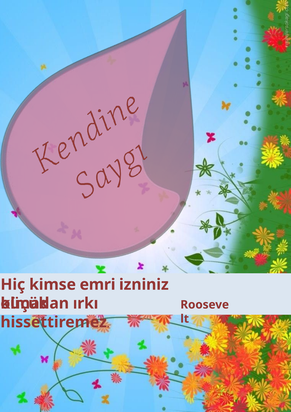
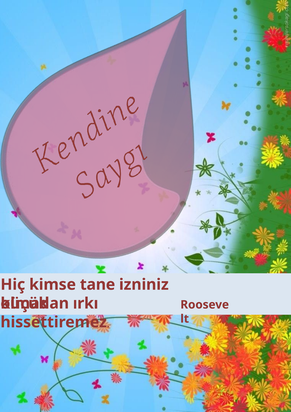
emri: emri -> tane
